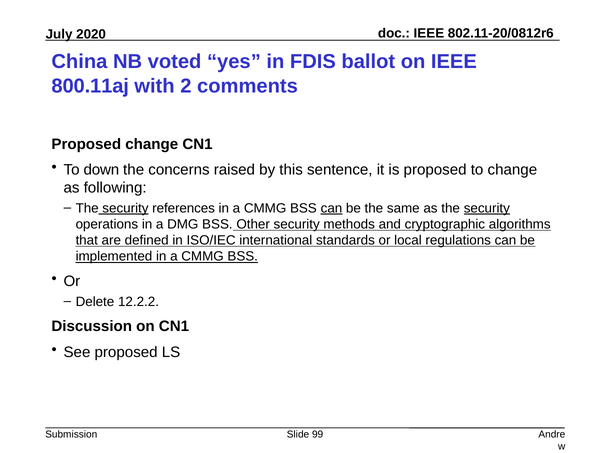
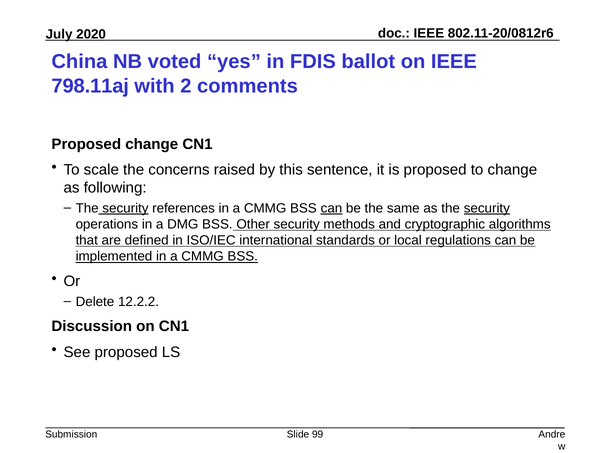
800.11aj: 800.11aj -> 798.11aj
down: down -> scale
